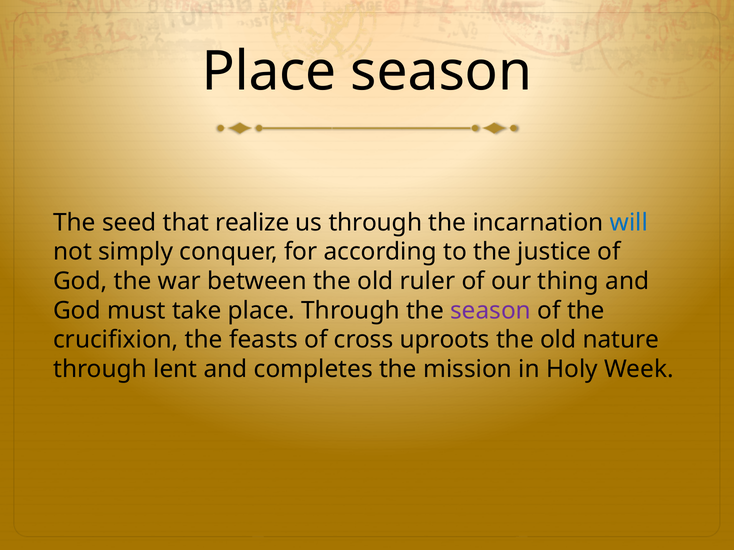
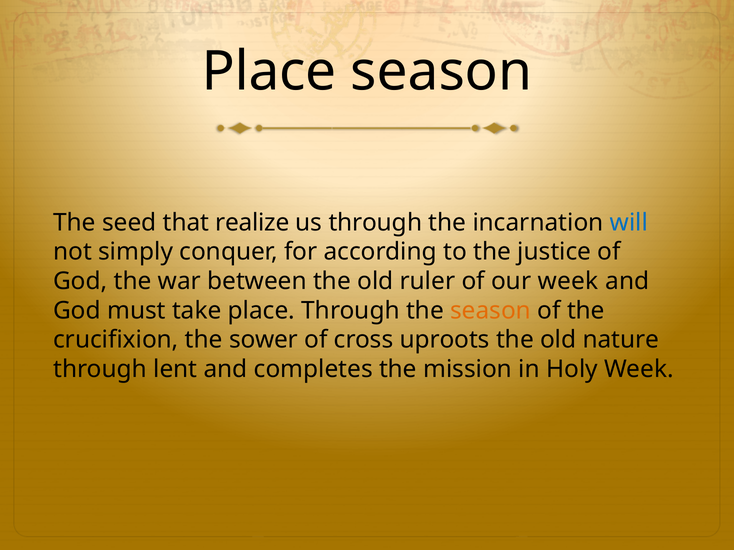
our thing: thing -> week
season at (491, 311) colour: purple -> orange
feasts: feasts -> sower
